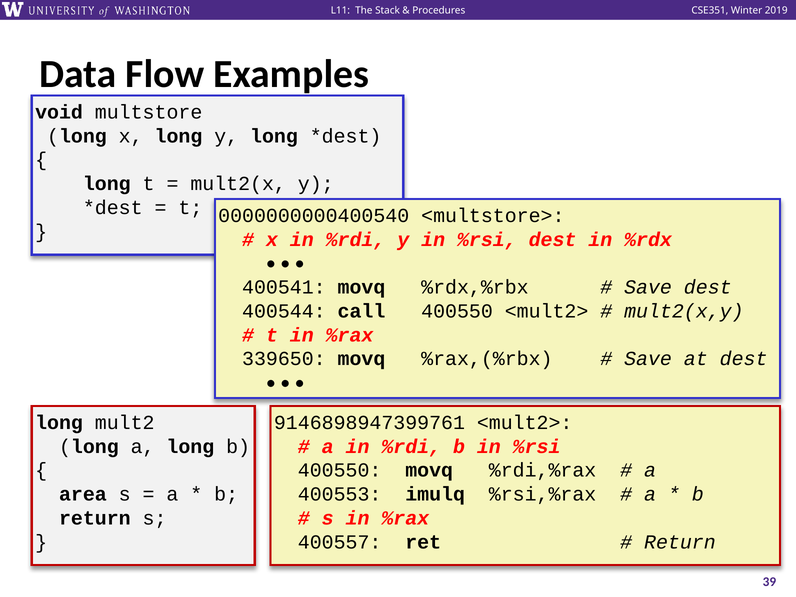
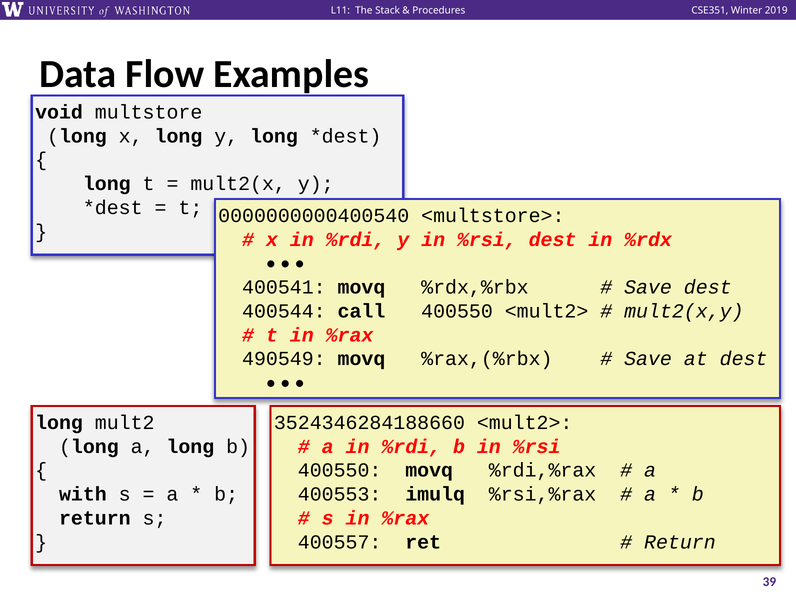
339650: 339650 -> 490549
9146898947399761: 9146898947399761 -> 3524346284188660
area: area -> with
